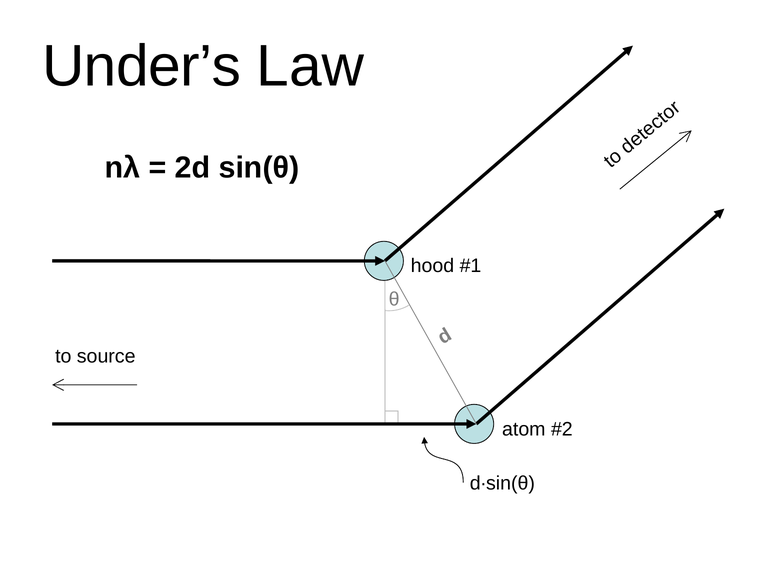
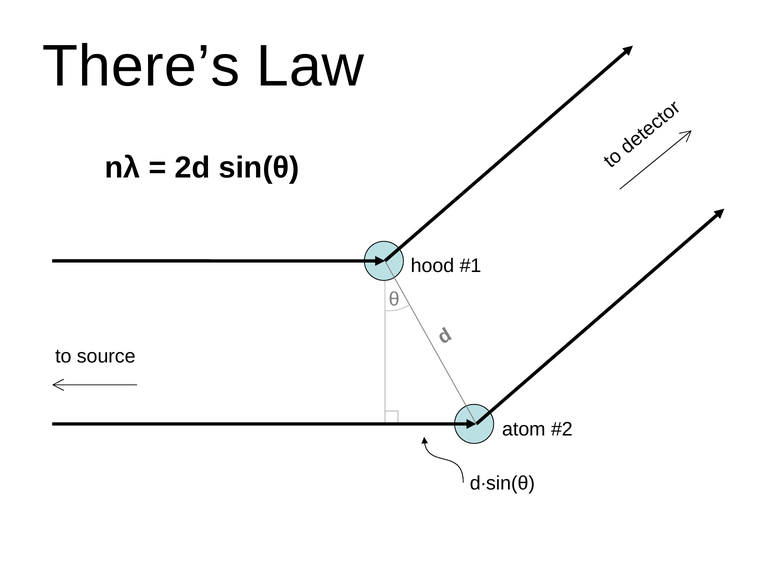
Under’s: Under’s -> There’s
